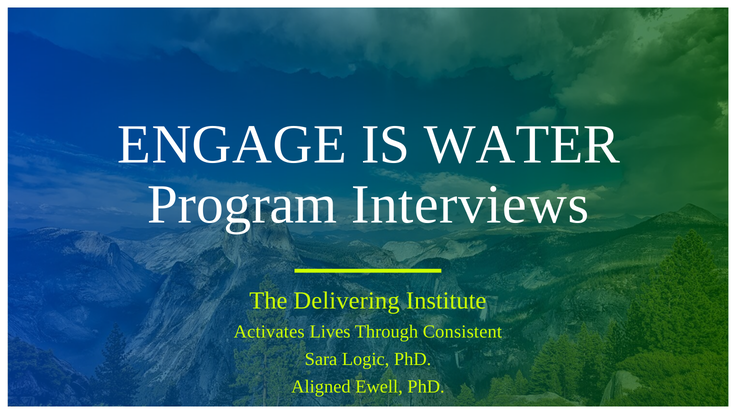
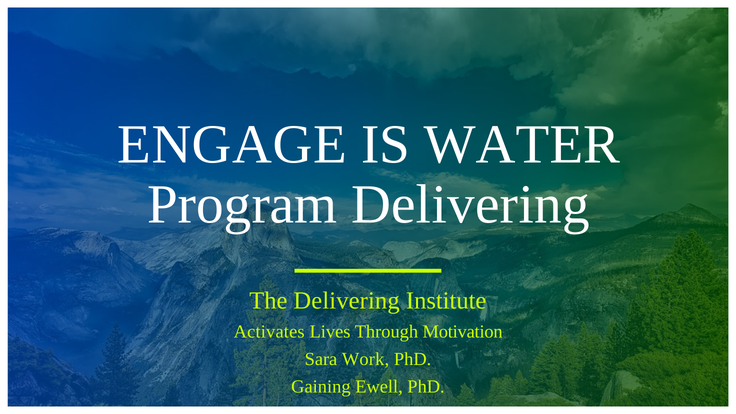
Program Interviews: Interviews -> Delivering
Consistent: Consistent -> Motivation
Logic: Logic -> Work
Aligned: Aligned -> Gaining
